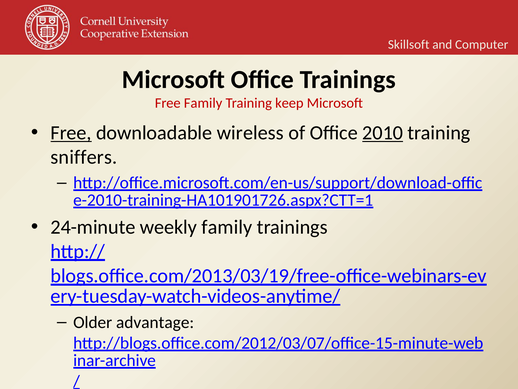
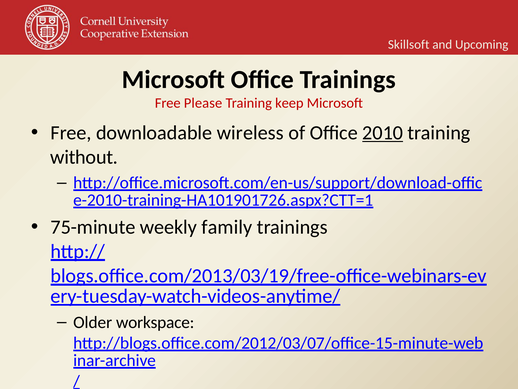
Computer: Computer -> Upcoming
Free Family: Family -> Please
Free at (71, 133) underline: present -> none
sniffers: sniffers -> without
24-minute: 24-minute -> 75-minute
advantage: advantage -> workspace
